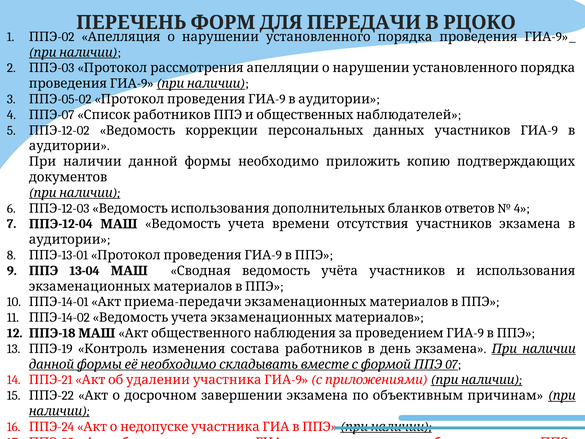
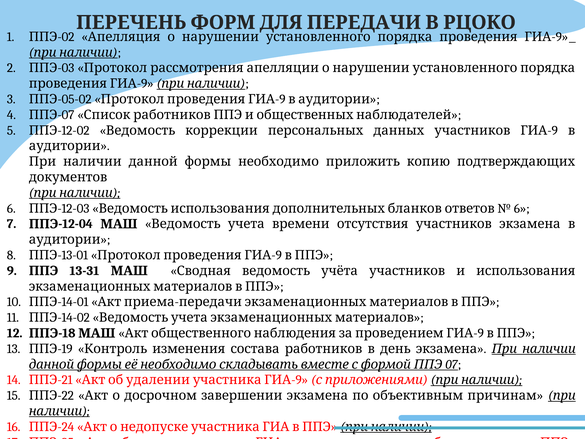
4 at (522, 208): 4 -> 6
13-04: 13-04 -> 13-31
